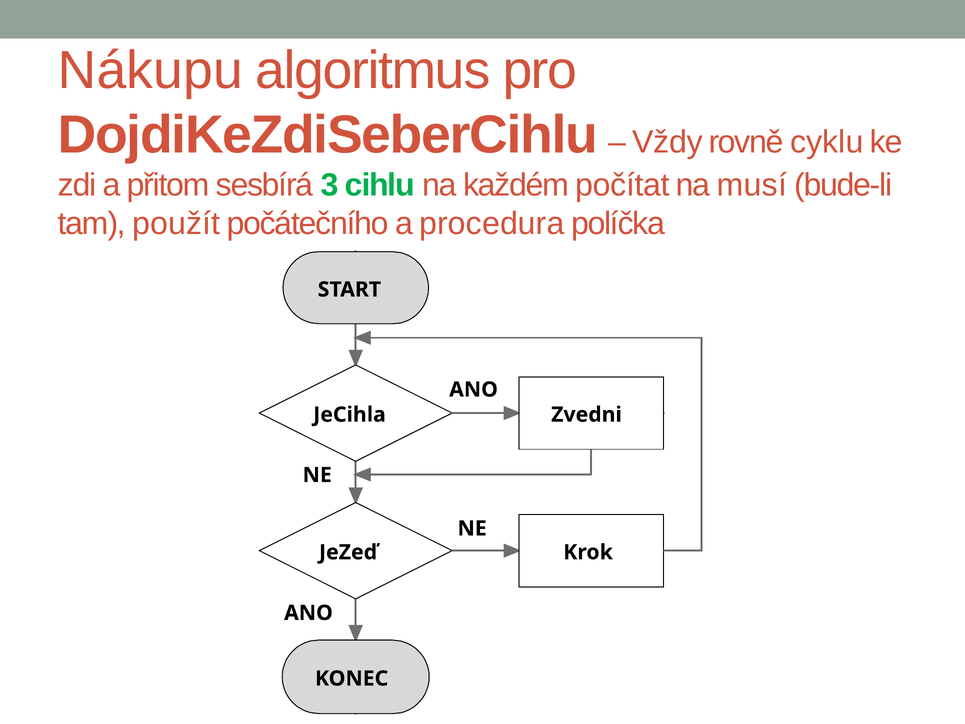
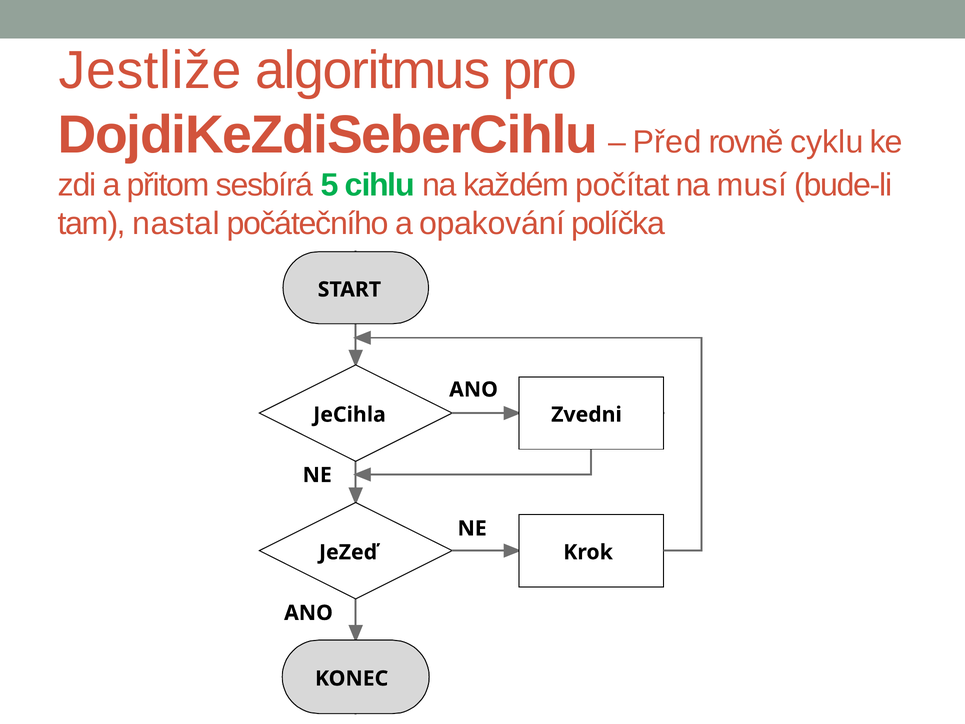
Nákupu: Nákupu -> Jestliže
Vždy: Vždy -> Před
3: 3 -> 5
použít: použít -> nastal
procedura: procedura -> opakování
